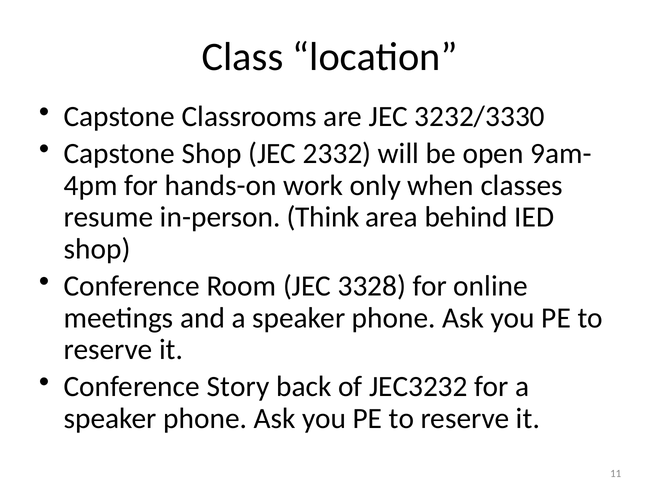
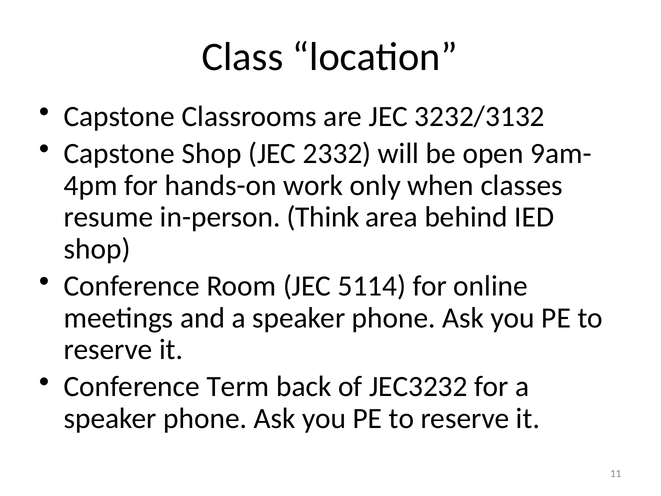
3232/3330: 3232/3330 -> 3232/3132
3328: 3328 -> 5114
Story: Story -> Term
